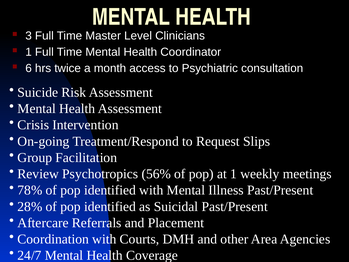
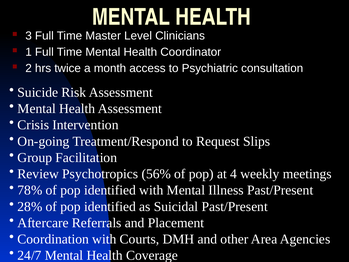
6: 6 -> 2
at 1: 1 -> 4
